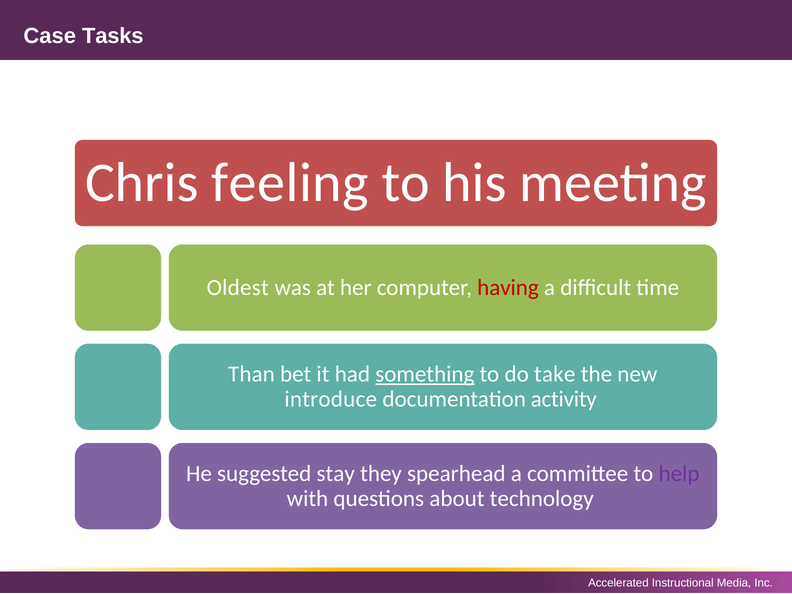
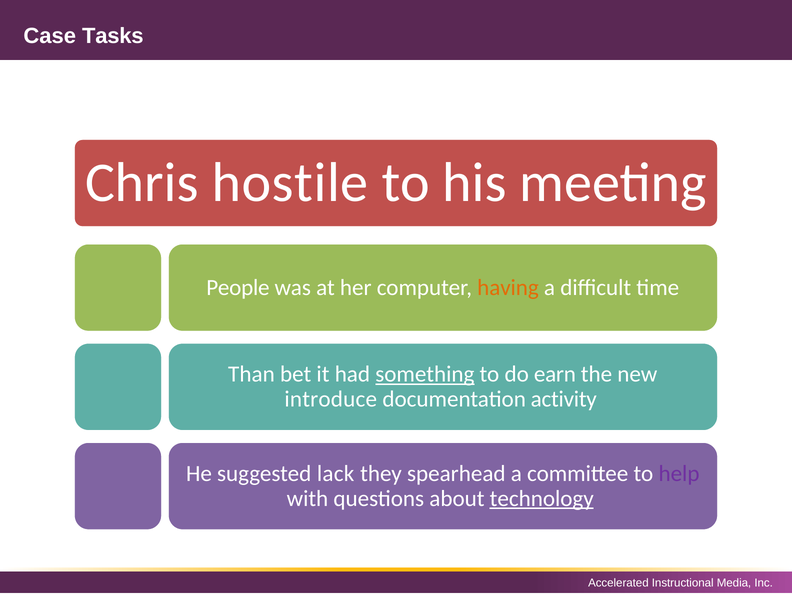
feeling: feeling -> hostile
Oldest: Oldest -> People
having colour: red -> orange
take: take -> earn
stay: stay -> lack
technology underline: none -> present
